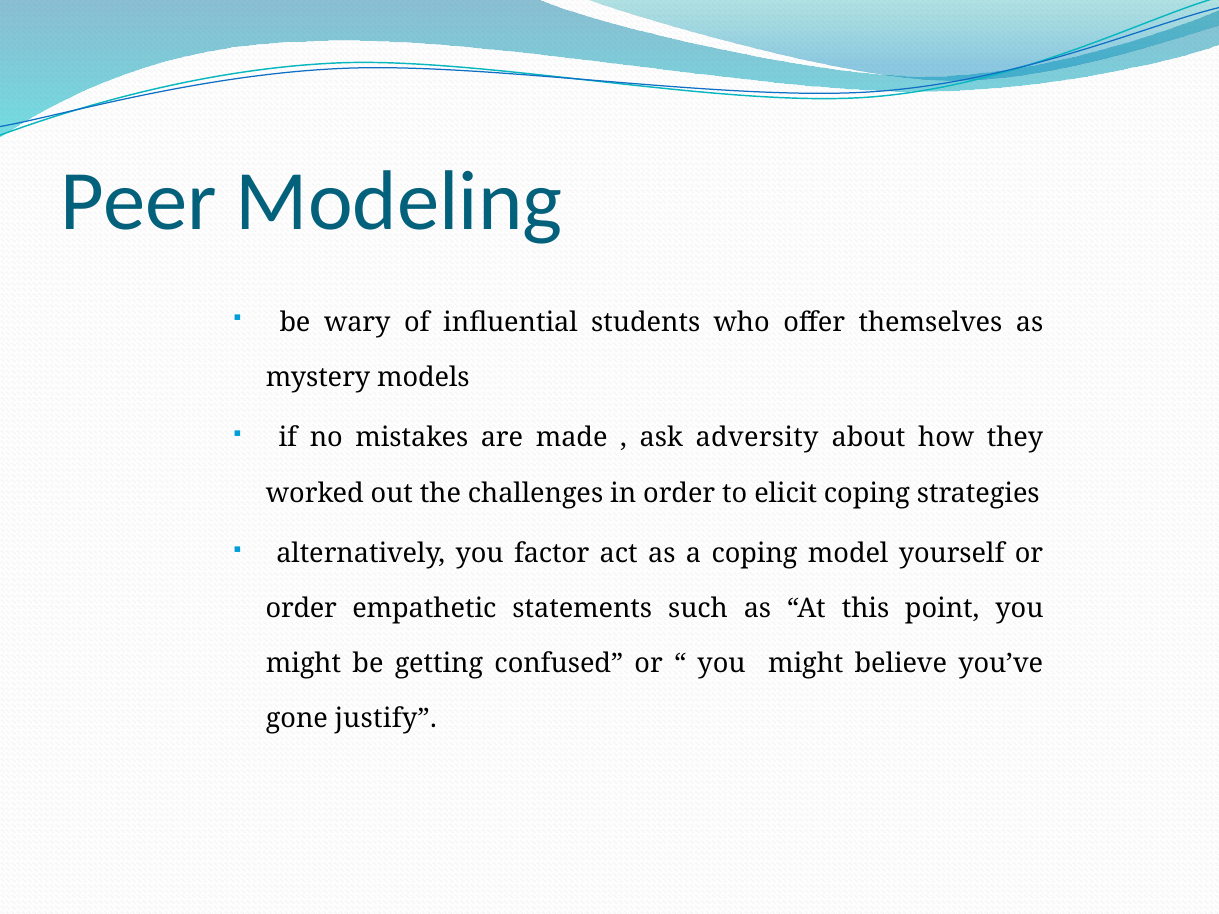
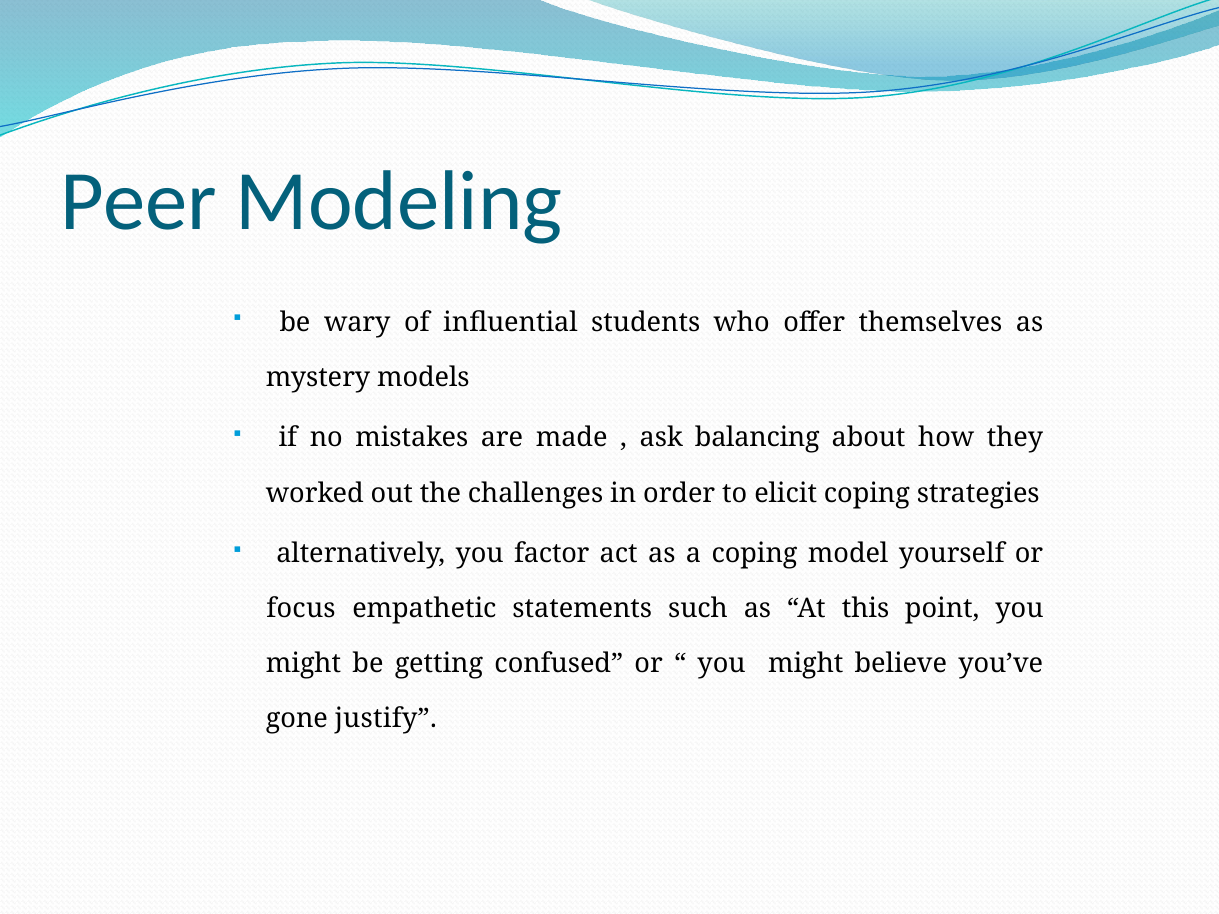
adversity: adversity -> balancing
order at (301, 609): order -> focus
